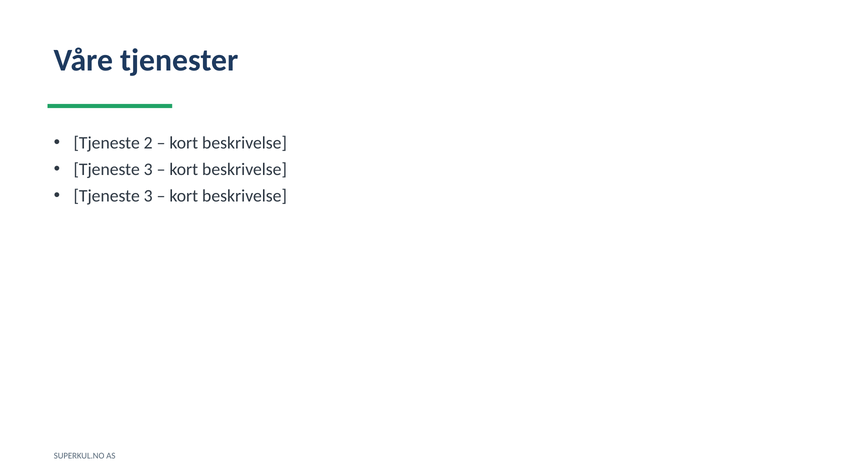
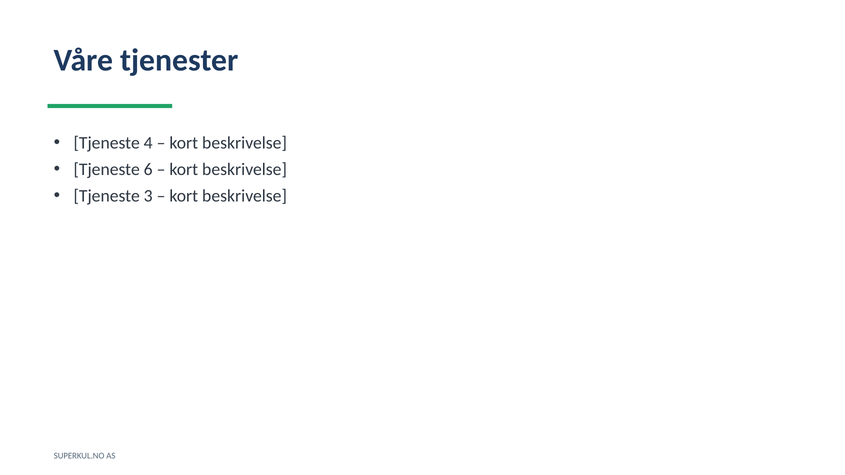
2: 2 -> 4
3 at (148, 170): 3 -> 6
